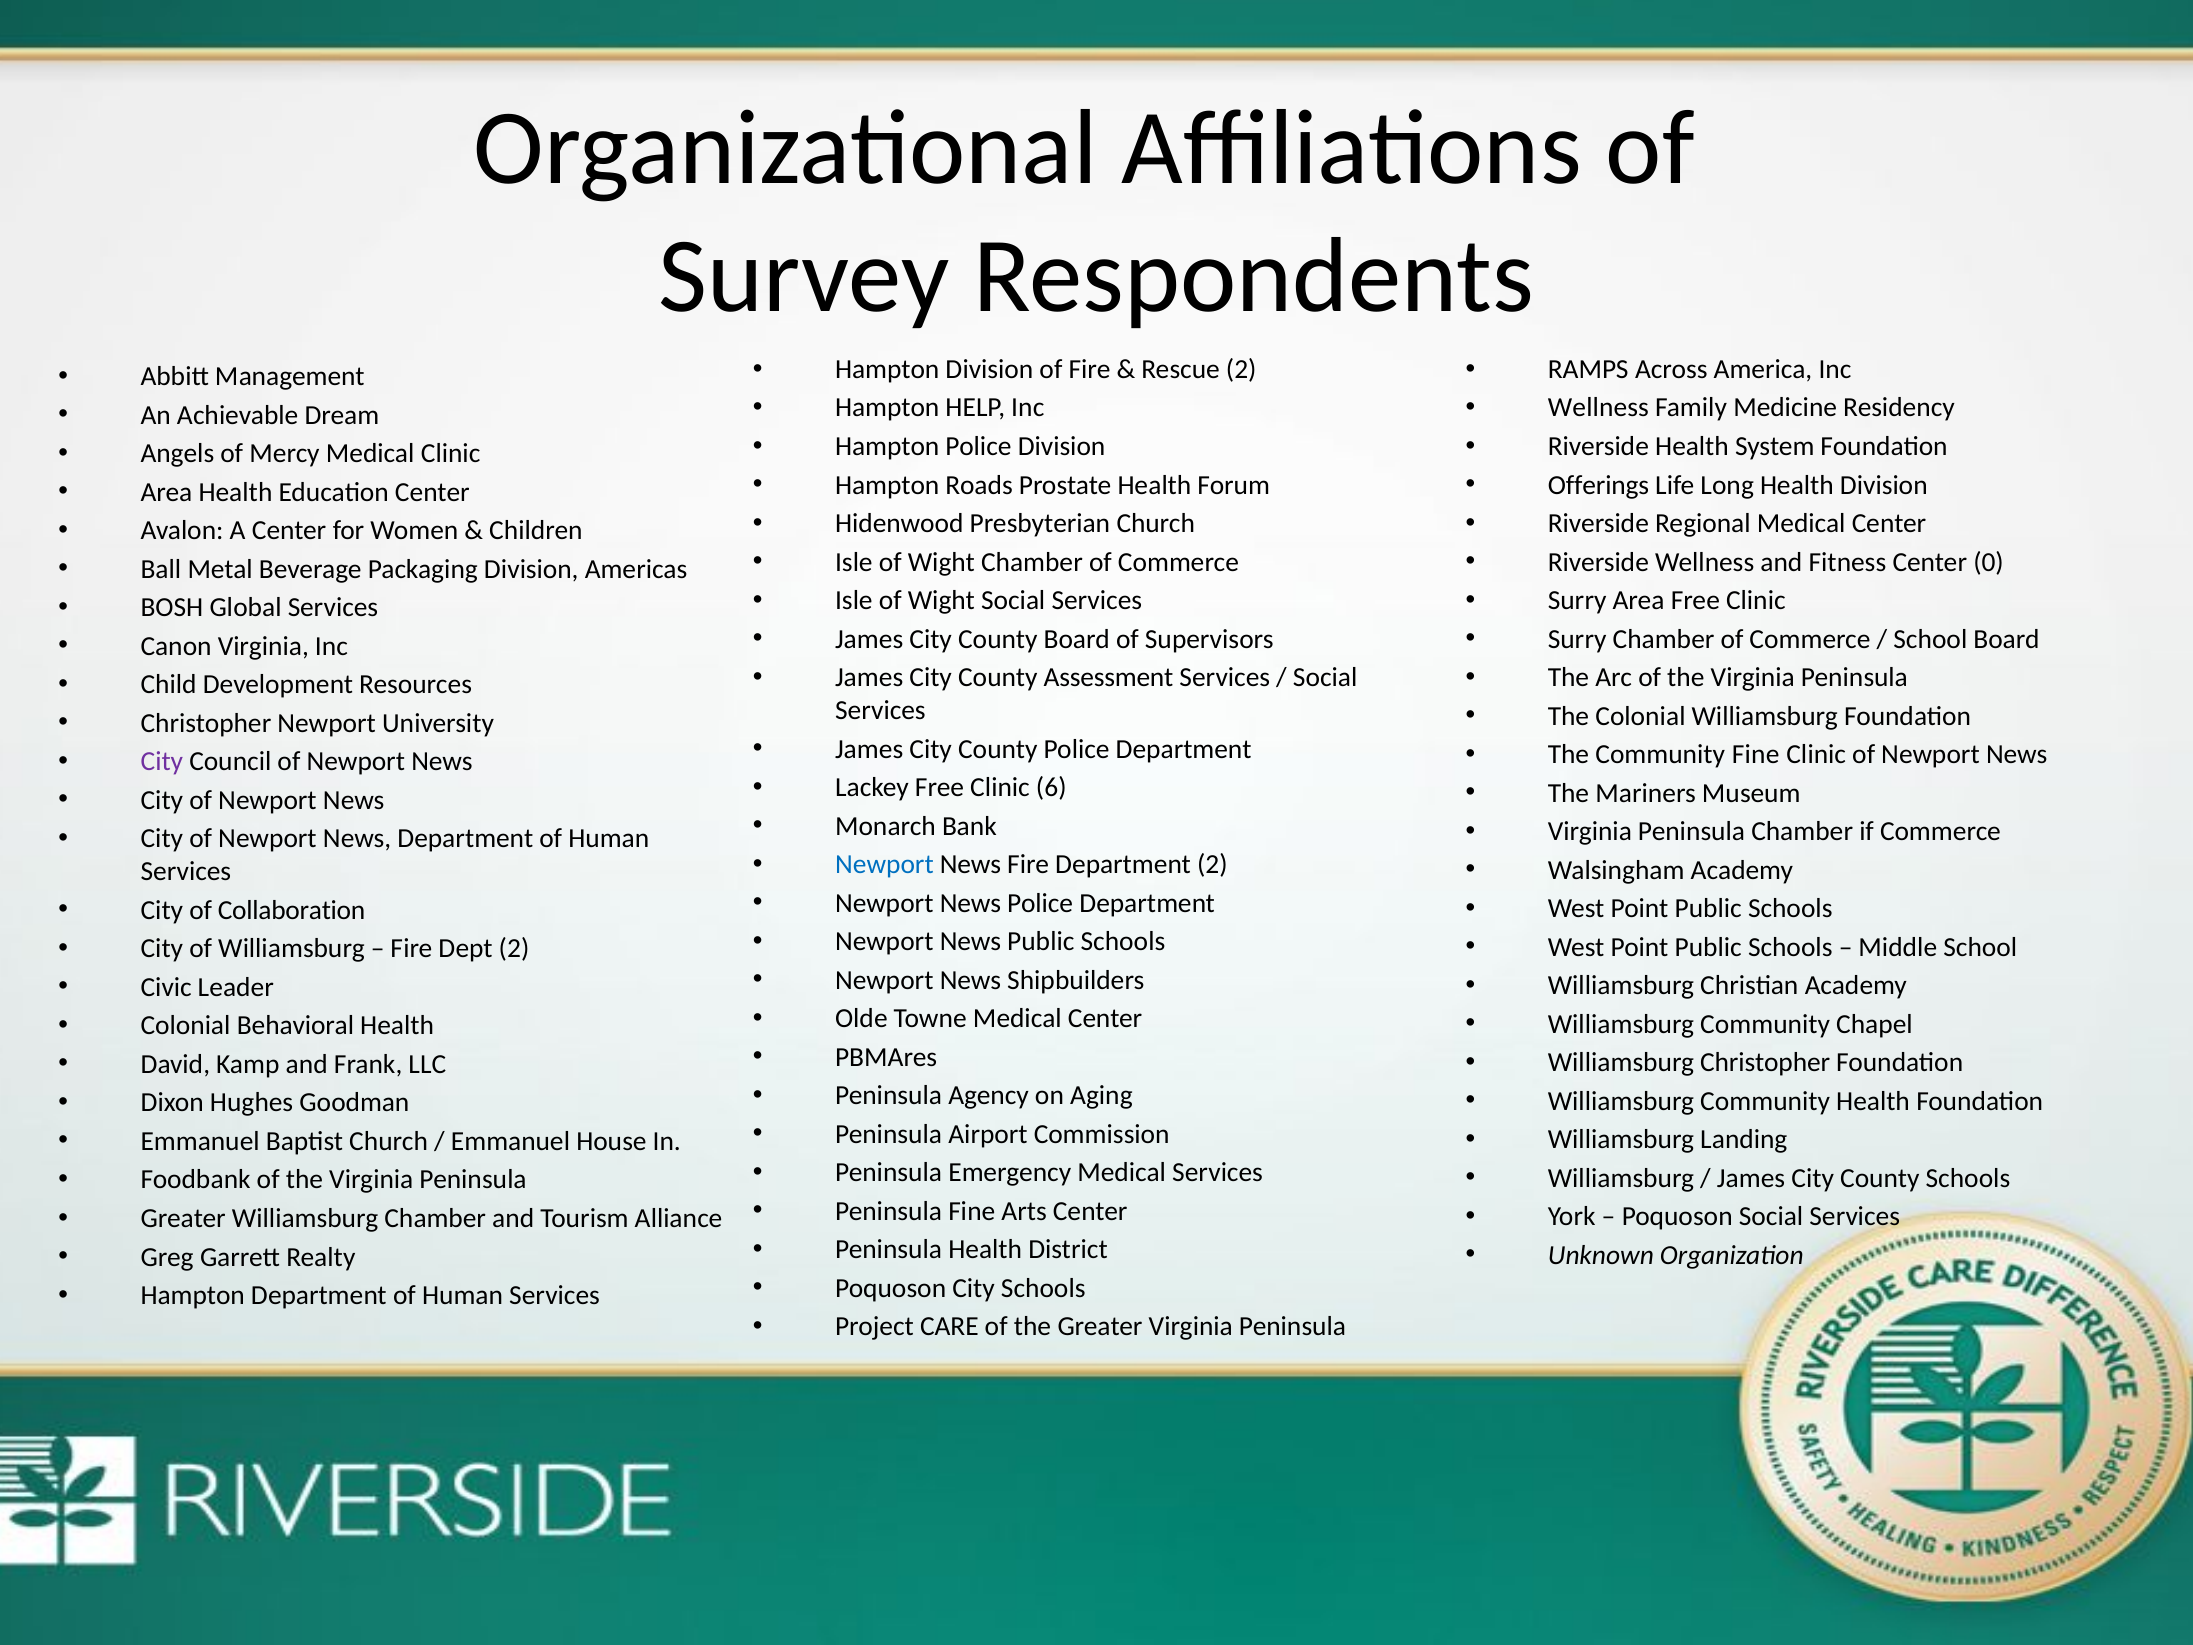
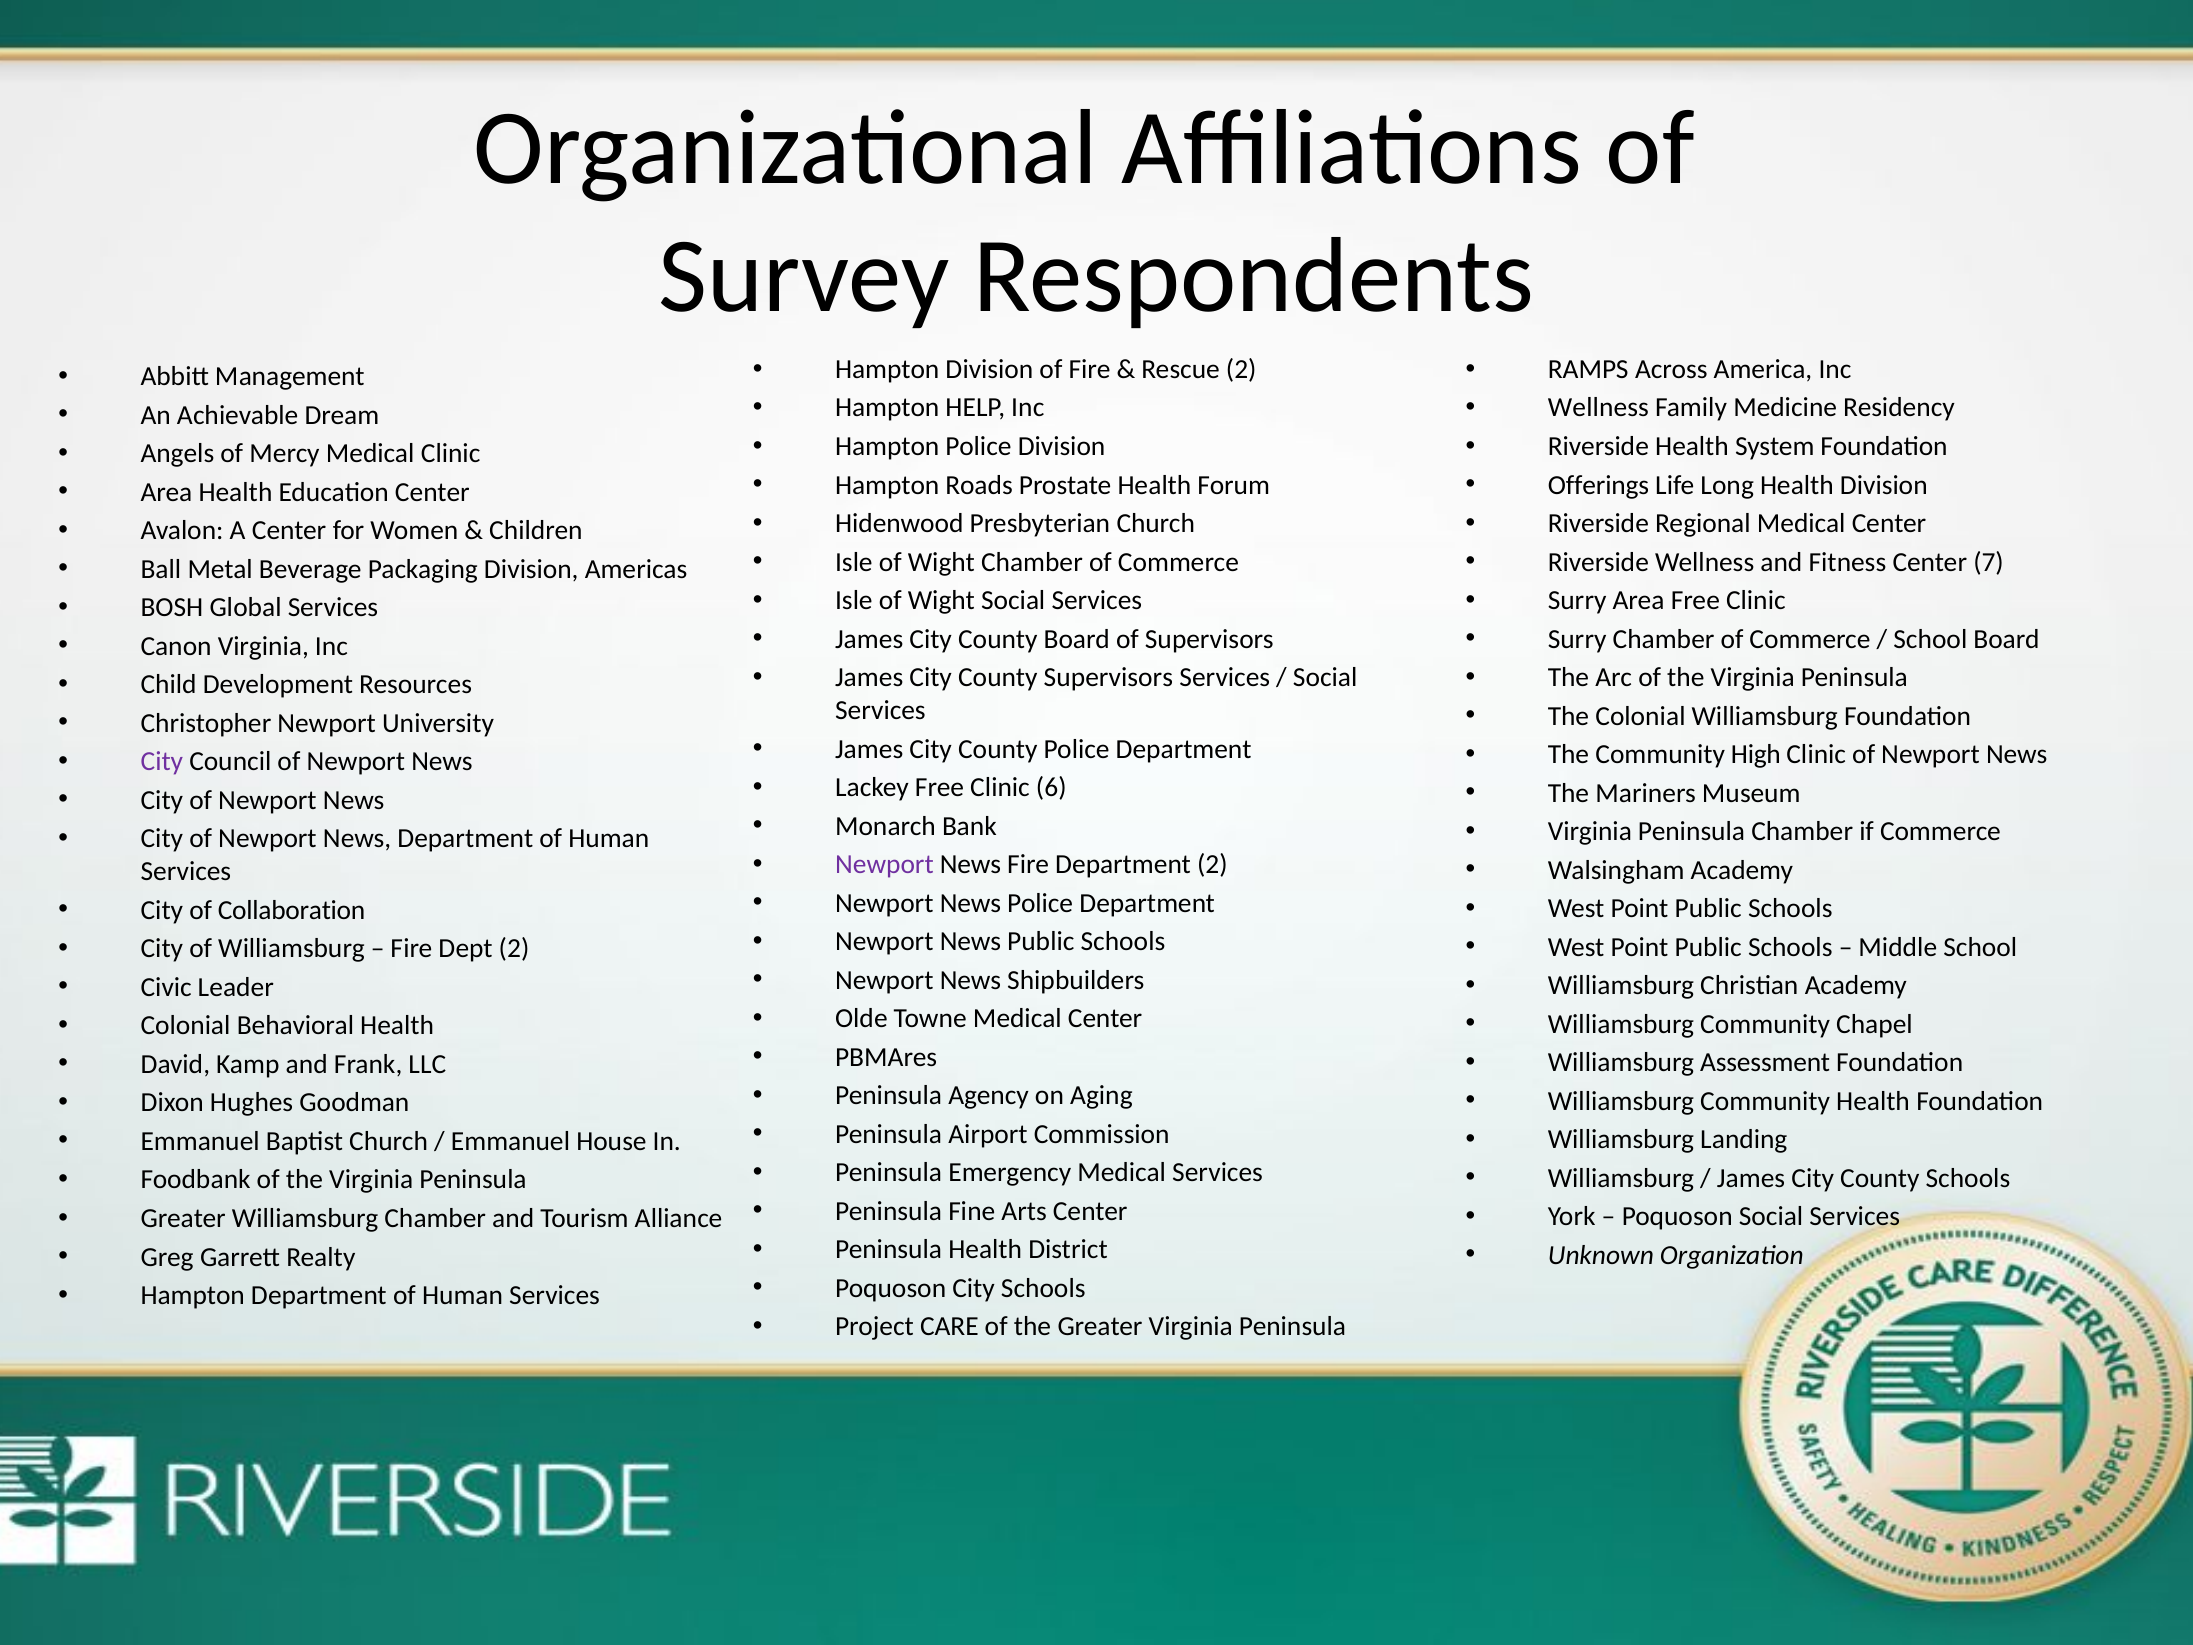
0: 0 -> 7
County Assessment: Assessment -> Supervisors
Community Fine: Fine -> High
Newport at (884, 864) colour: blue -> purple
Williamsburg Christopher: Christopher -> Assessment
